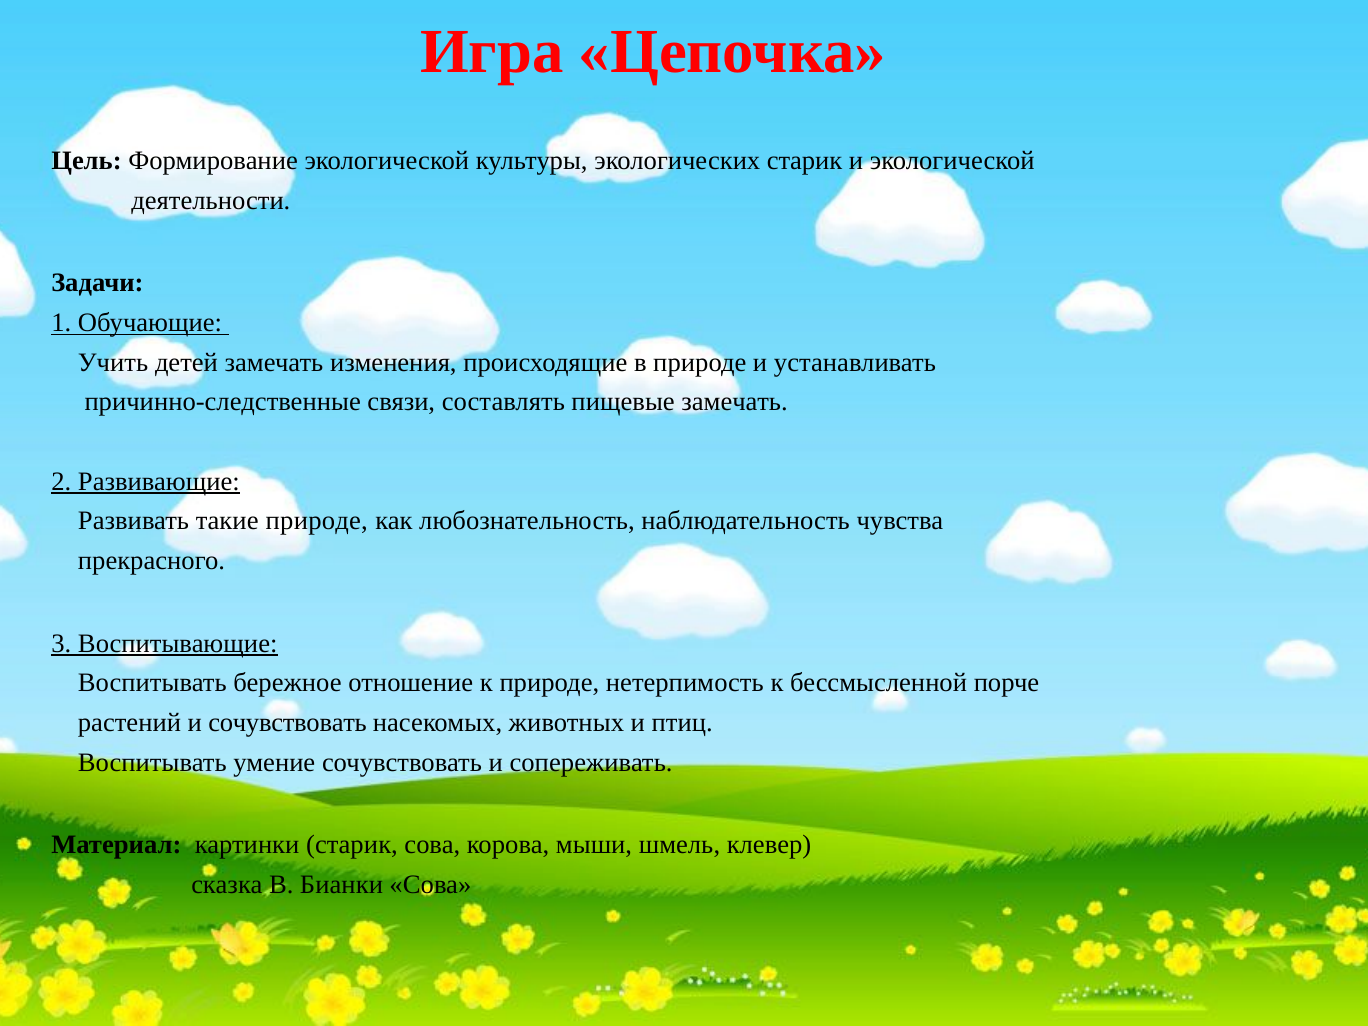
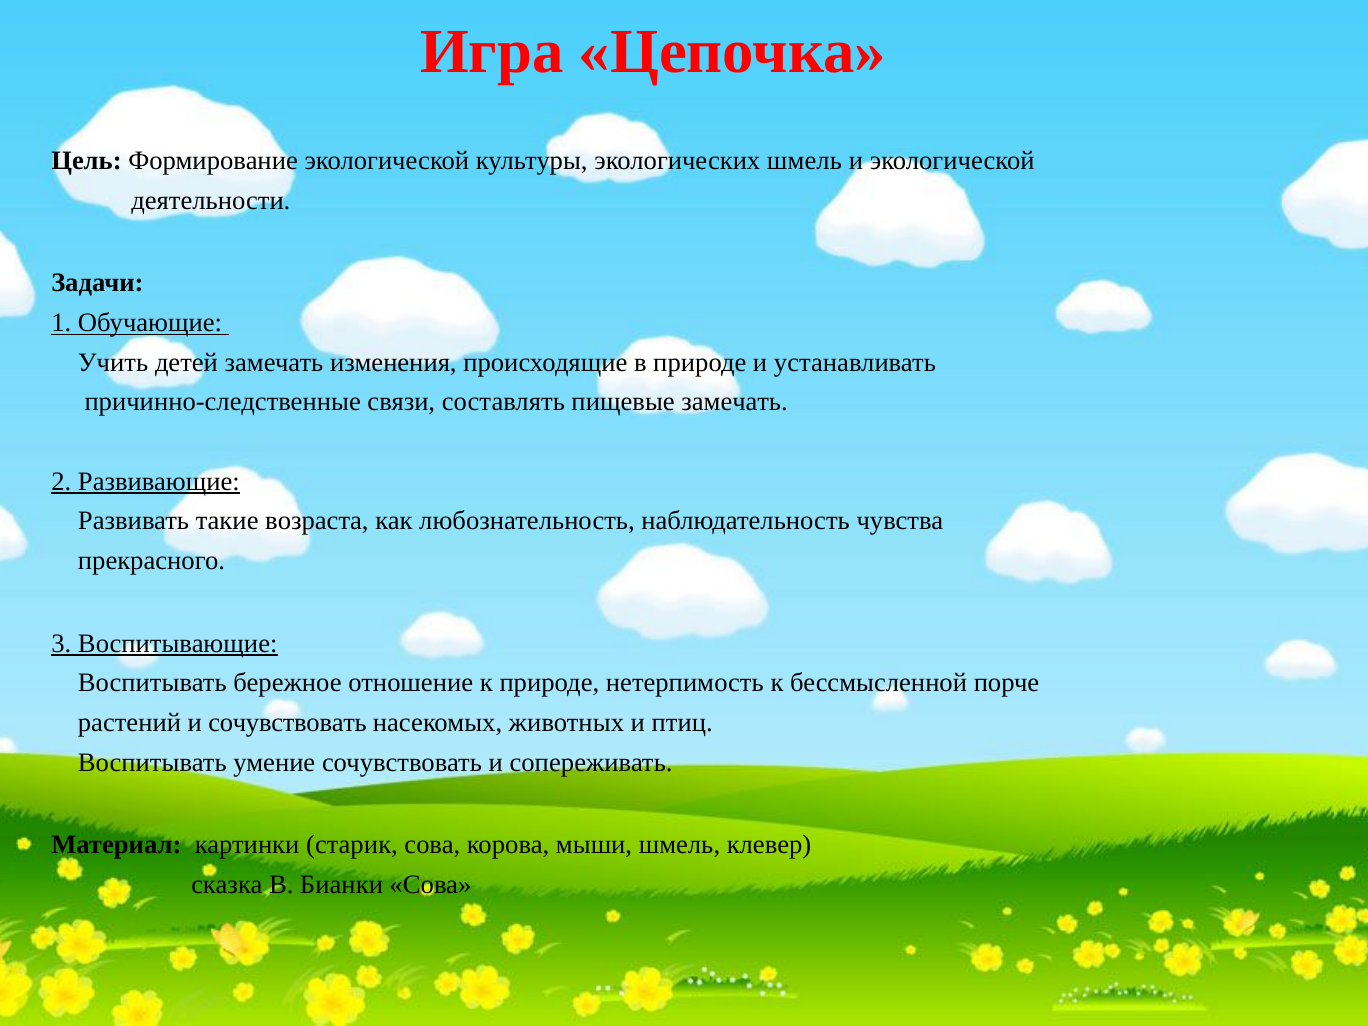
экологических старик: старик -> шмель
такие природе: природе -> возраста
